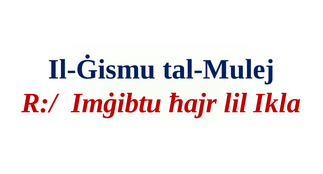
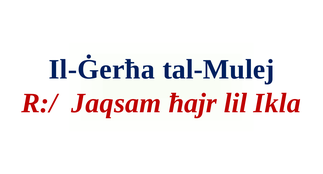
Il-Ġismu: Il-Ġismu -> Il-Ġerħa
Imġibtu: Imġibtu -> Jaqsam
